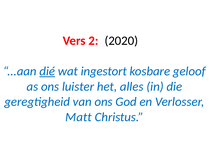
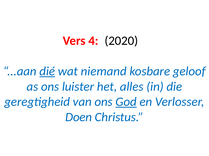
2: 2 -> 4
ingestort: ingestort -> niemand
God underline: none -> present
Matt: Matt -> Doen
